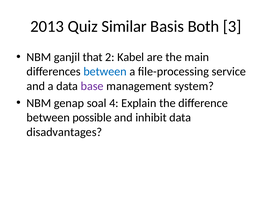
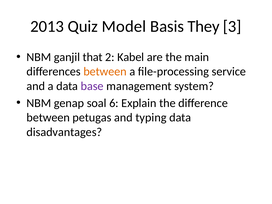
Similar: Similar -> Model
Both: Both -> They
between at (105, 72) colour: blue -> orange
4: 4 -> 6
possible: possible -> petugas
inhibit: inhibit -> typing
